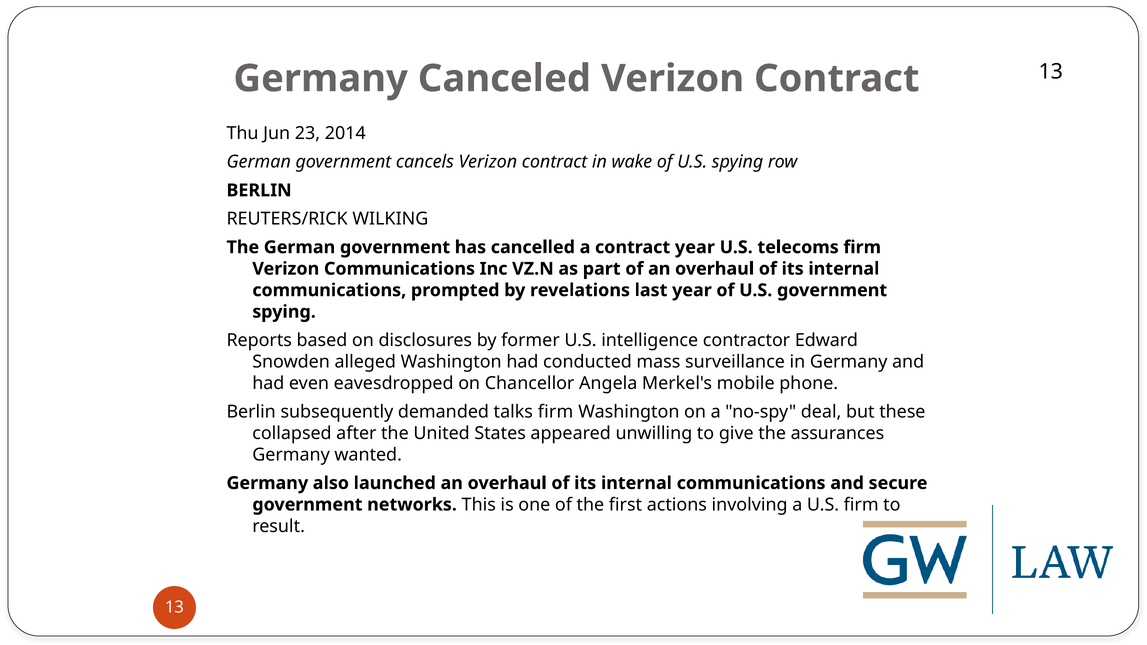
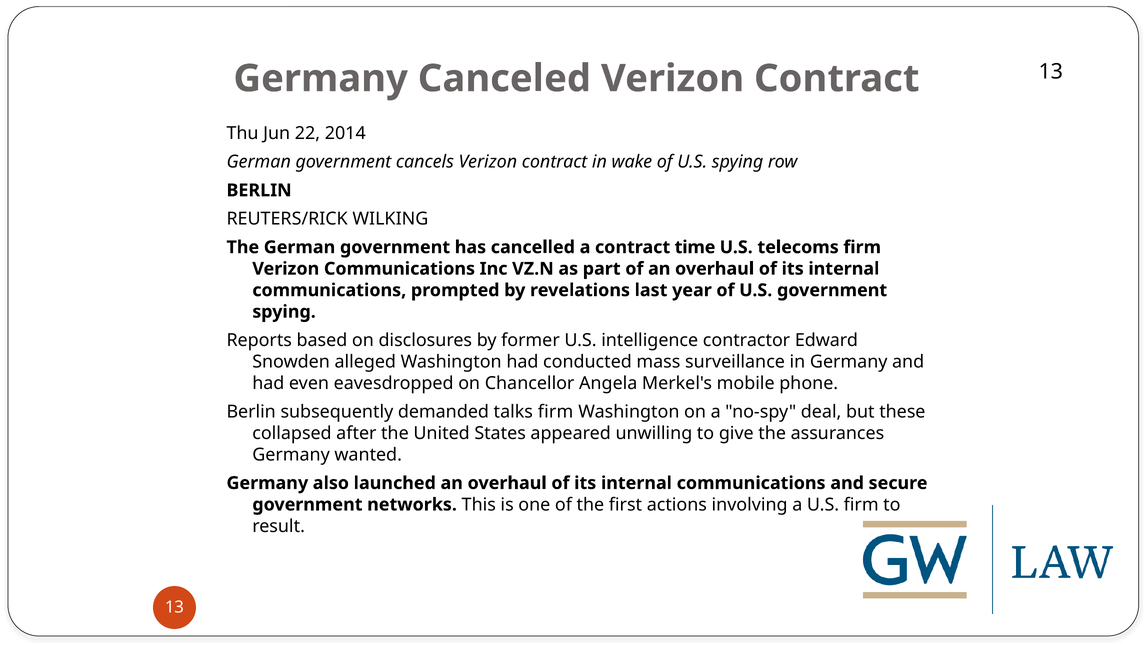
23: 23 -> 22
contract year: year -> time
